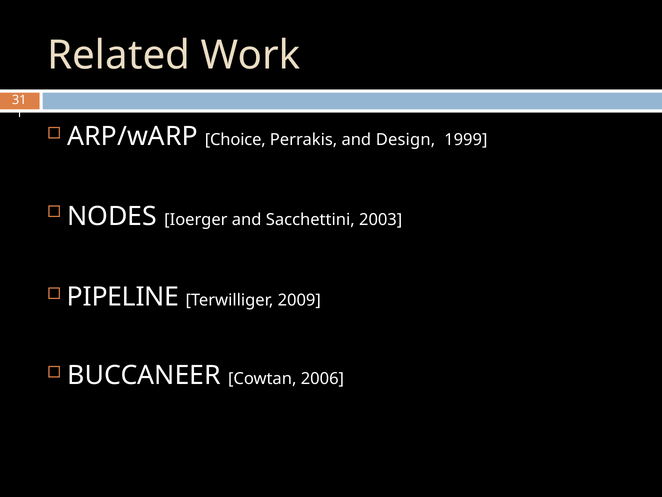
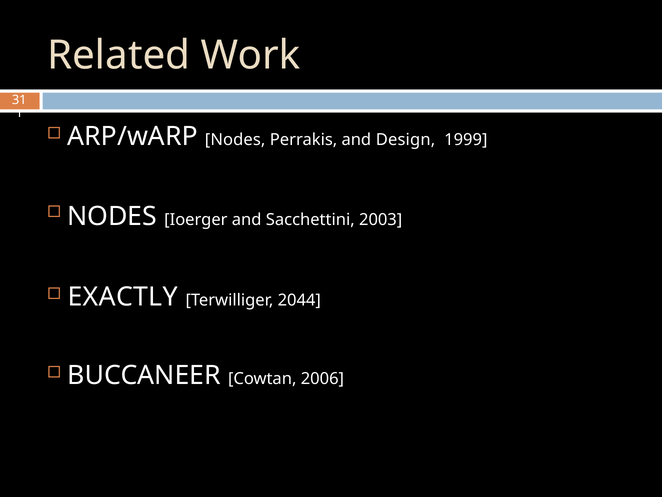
ARP/wARP Choice: Choice -> Nodes
PIPELINE: PIPELINE -> EXACTLY
2009: 2009 -> 2044
